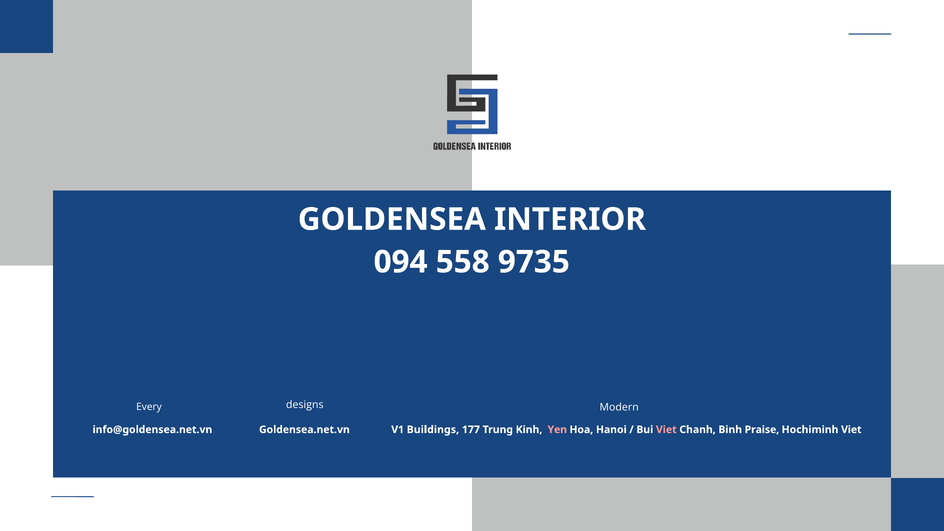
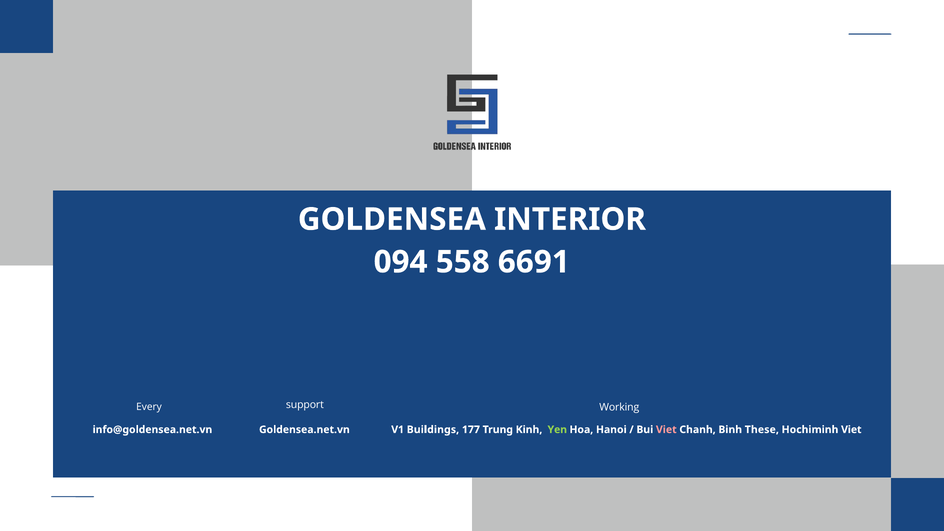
9735: 9735 -> 6691
designs: designs -> support
Modern: Modern -> Working
Yen colour: pink -> light green
Praise: Praise -> These
